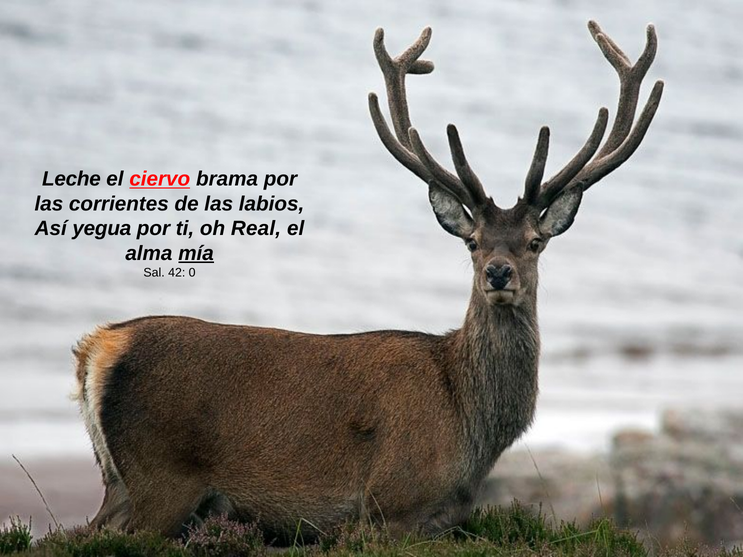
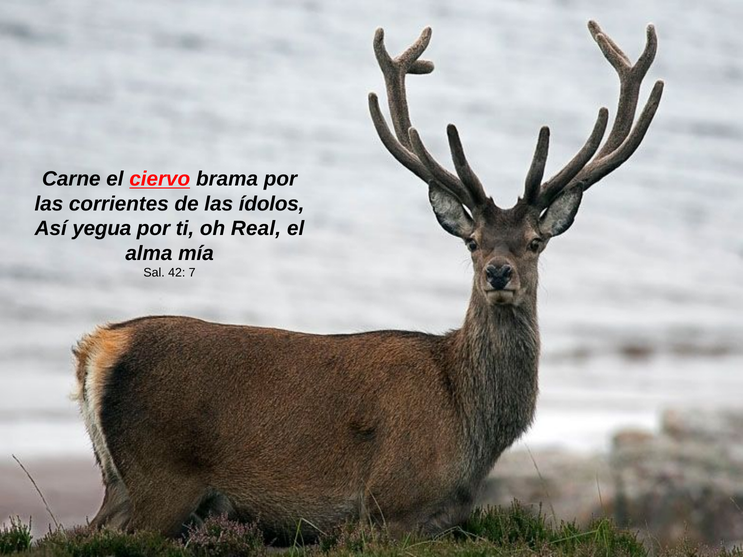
Leche: Leche -> Carne
labios: labios -> ídolos
mía underline: present -> none
0: 0 -> 7
